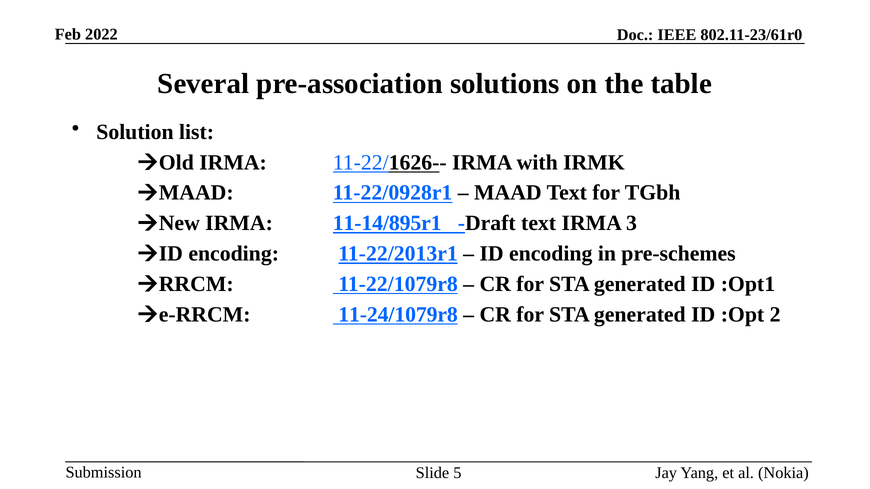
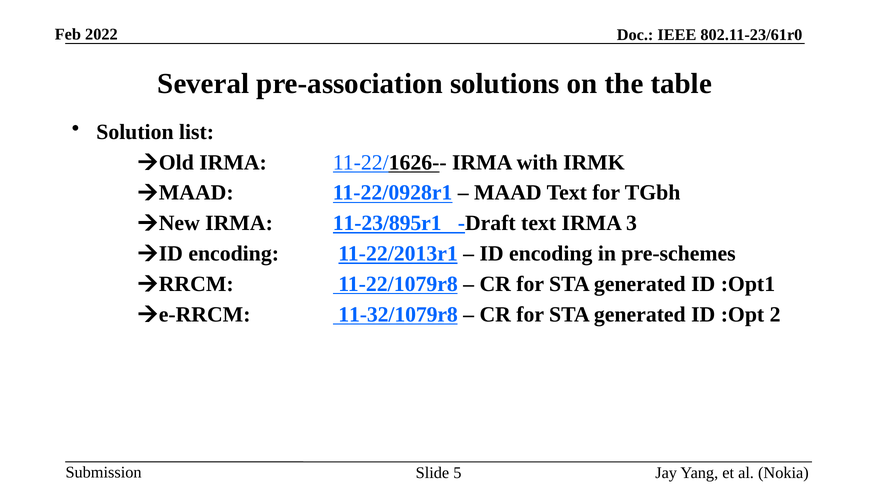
11-14/895r1: 11-14/895r1 -> 11-23/895r1
11-24/1079r8: 11-24/1079r8 -> 11-32/1079r8
